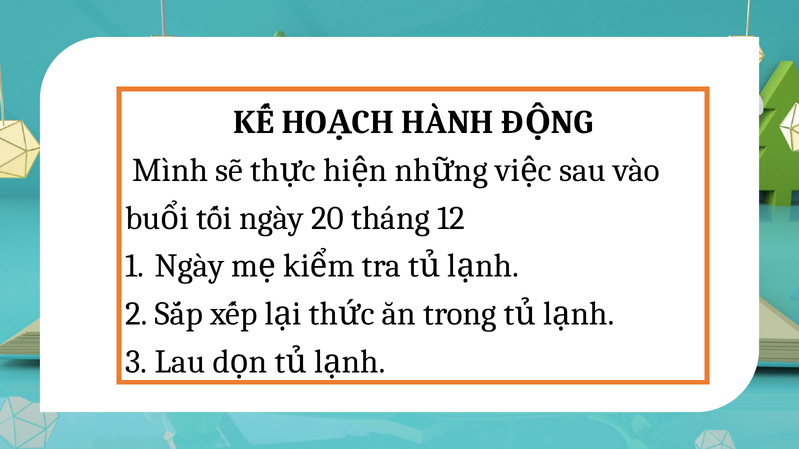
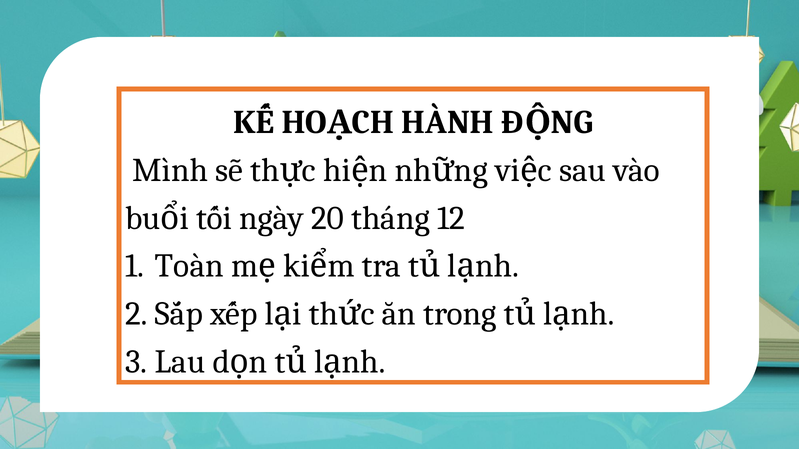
Ngày at (190, 266): Ngày -> Toàn
